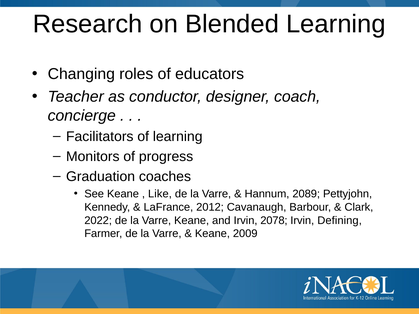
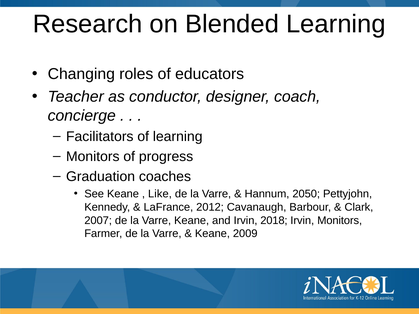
2089: 2089 -> 2050
2022: 2022 -> 2007
2078: 2078 -> 2018
Irvin Defining: Defining -> Monitors
